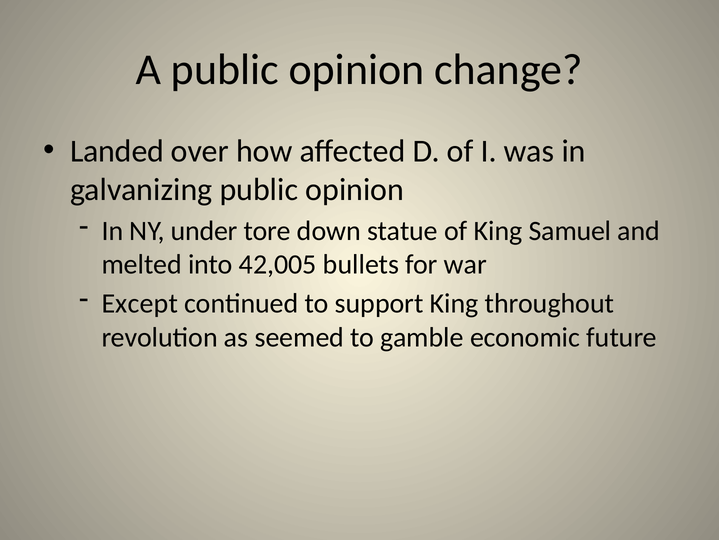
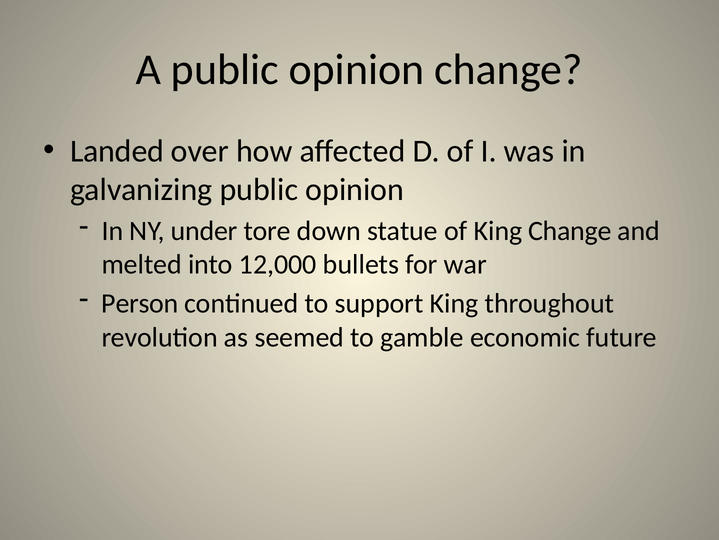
King Samuel: Samuel -> Change
42,005: 42,005 -> 12,000
Except: Except -> Person
